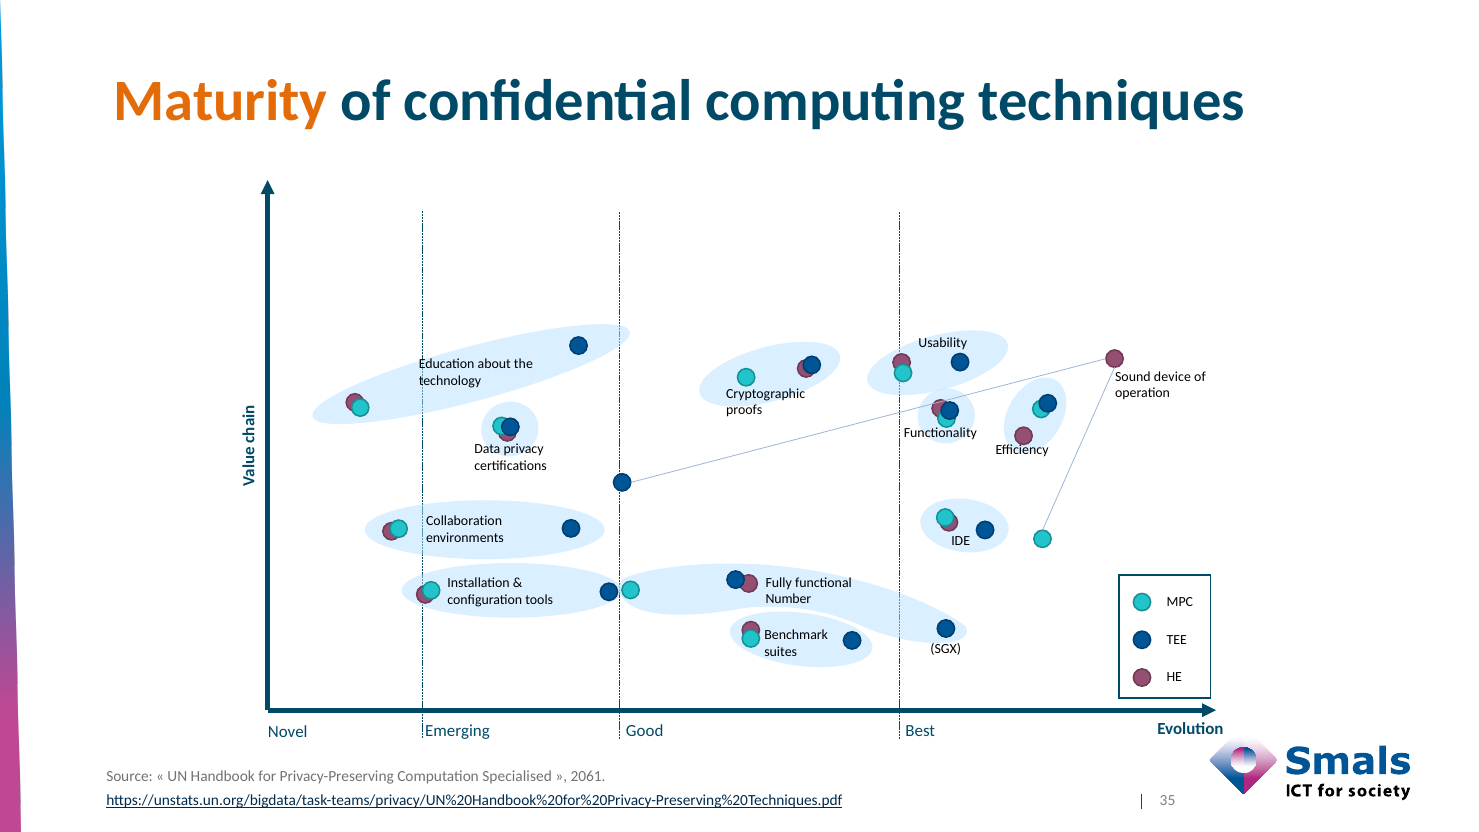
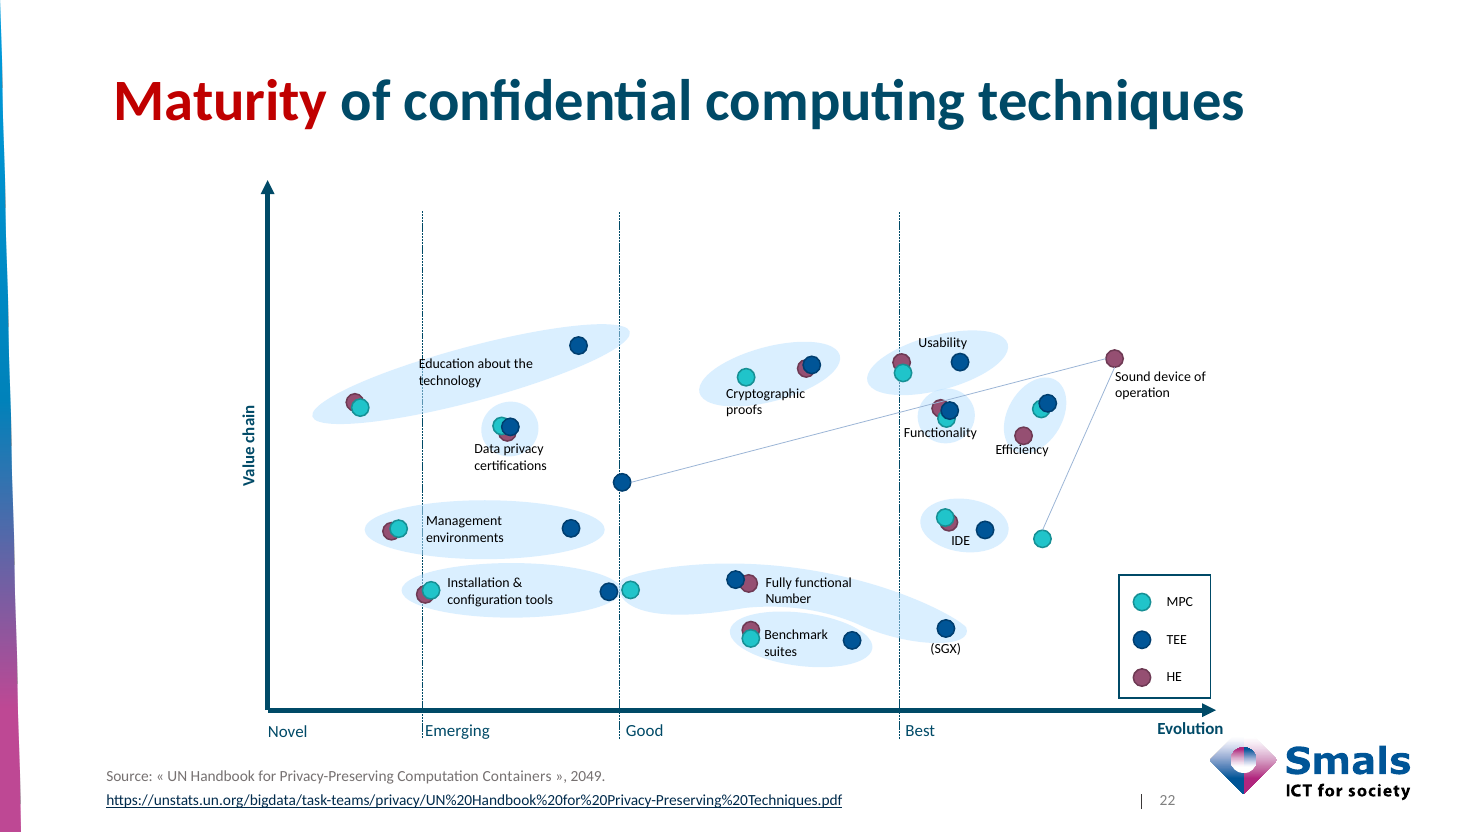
Maturity colour: orange -> red
Collaboration: Collaboration -> Management
Specialised: Specialised -> Containers
2061: 2061 -> 2049
35: 35 -> 22
